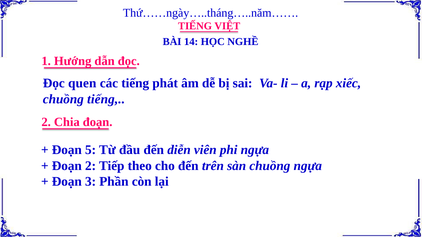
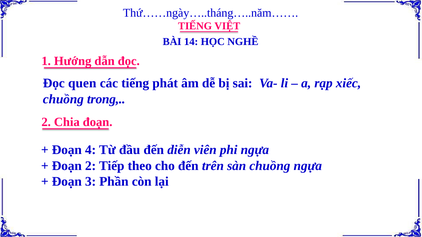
chuồng tiếng: tiếng -> trong
5: 5 -> 4
